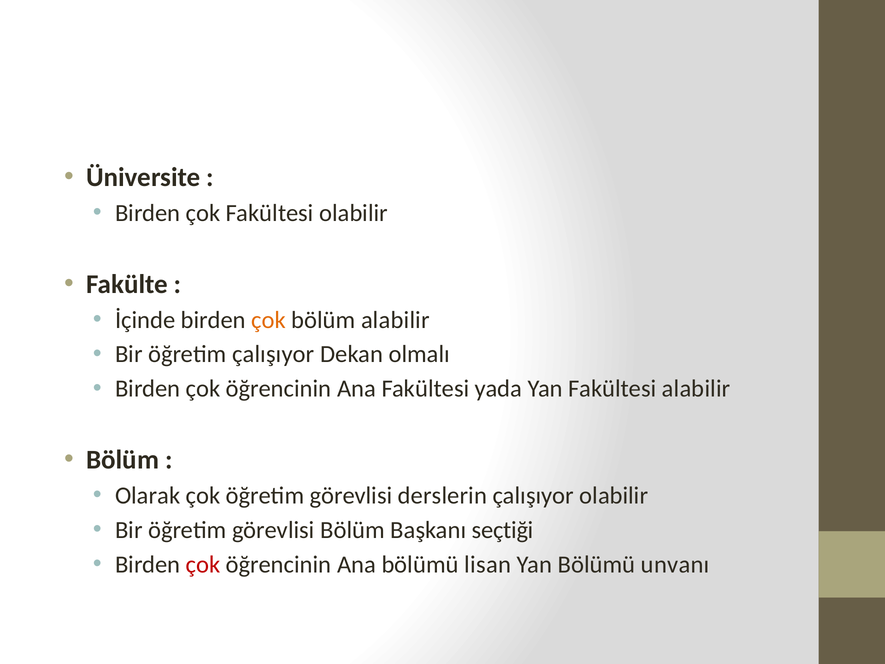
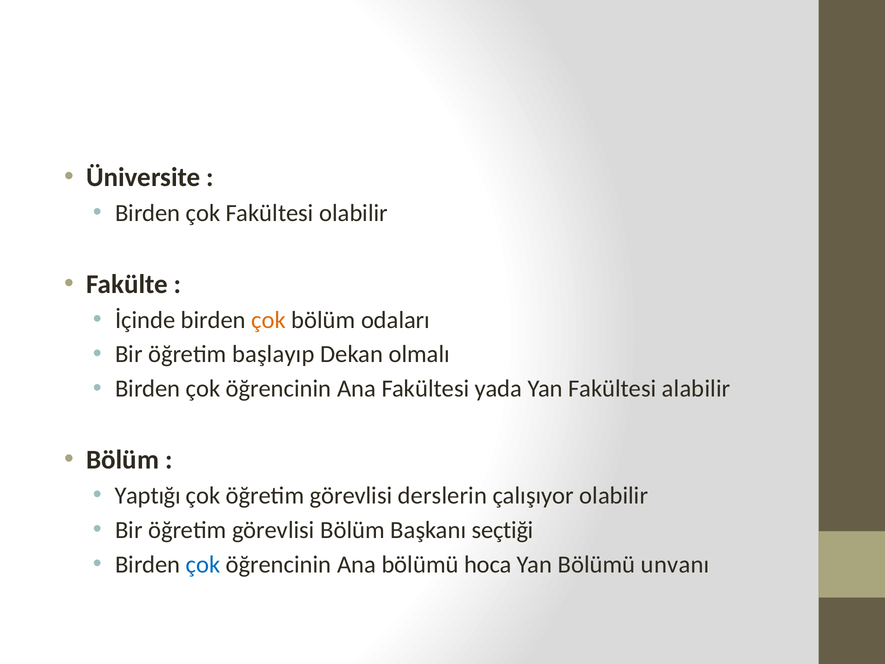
bölüm alabilir: alabilir -> odaları
öğretim çalışıyor: çalışıyor -> başlayıp
Olarak: Olarak -> Yaptığı
çok at (203, 564) colour: red -> blue
lisan: lisan -> hoca
